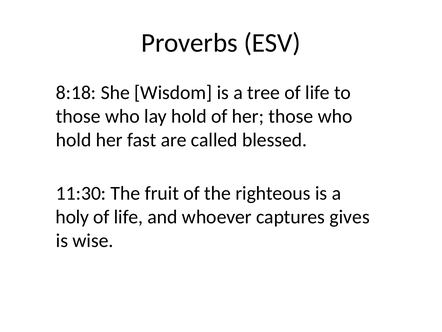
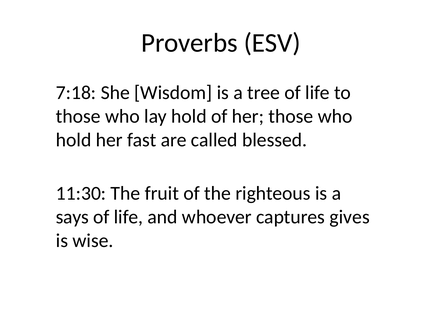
8:18: 8:18 -> 7:18
holy: holy -> says
